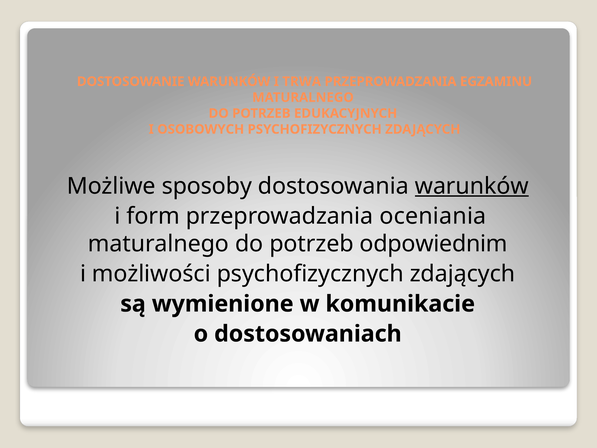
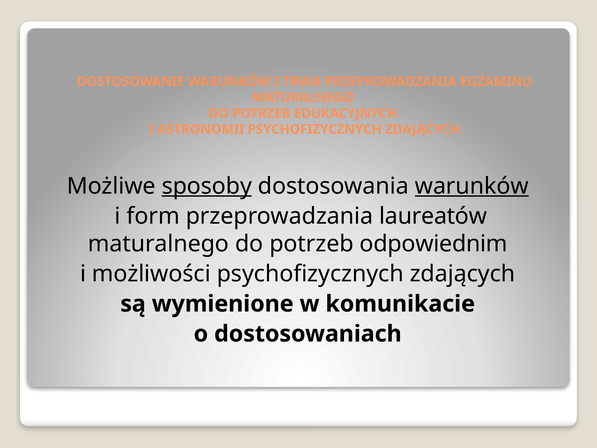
OSOBOWYCH: OSOBOWYCH -> ASTRONOMII
sposoby underline: none -> present
oceniania: oceniania -> laureatów
